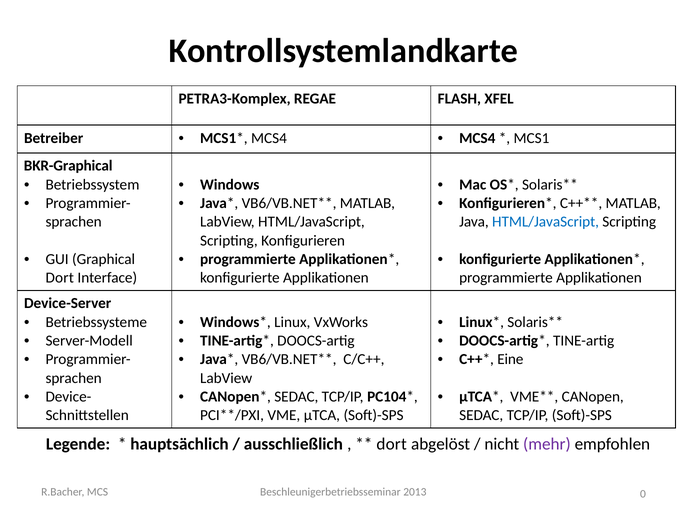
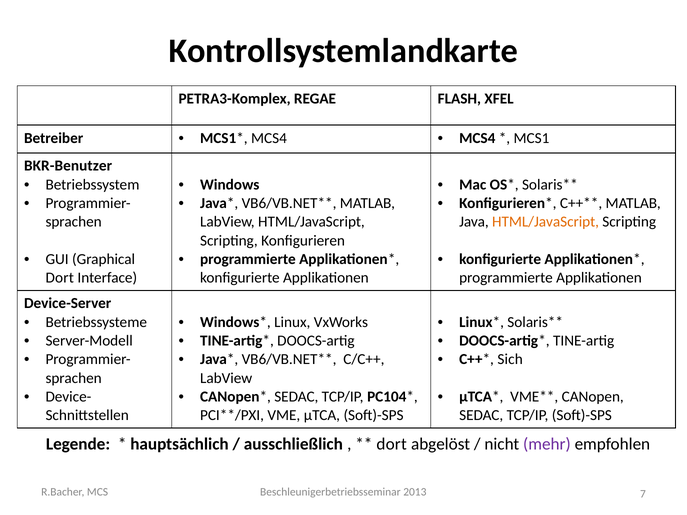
BKR-Graphical: BKR-Graphical -> BKR-Benutzer
HTML/JavaScript at (546, 222) colour: blue -> orange
Eine: Eine -> Sich
0: 0 -> 7
